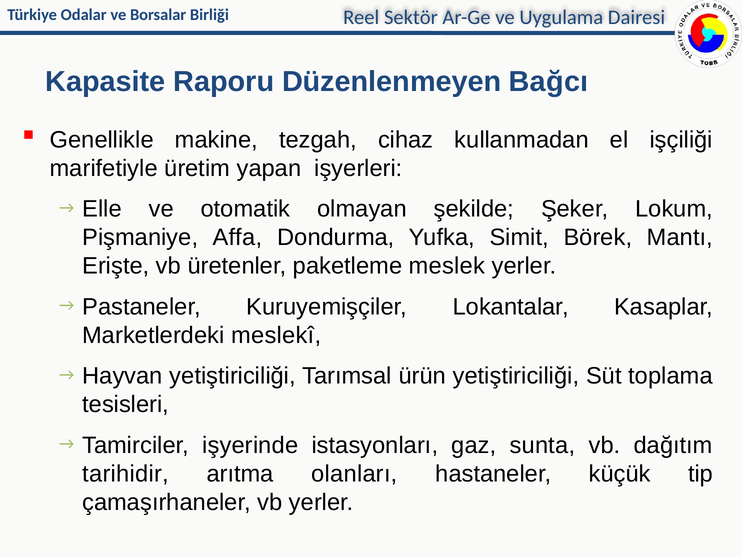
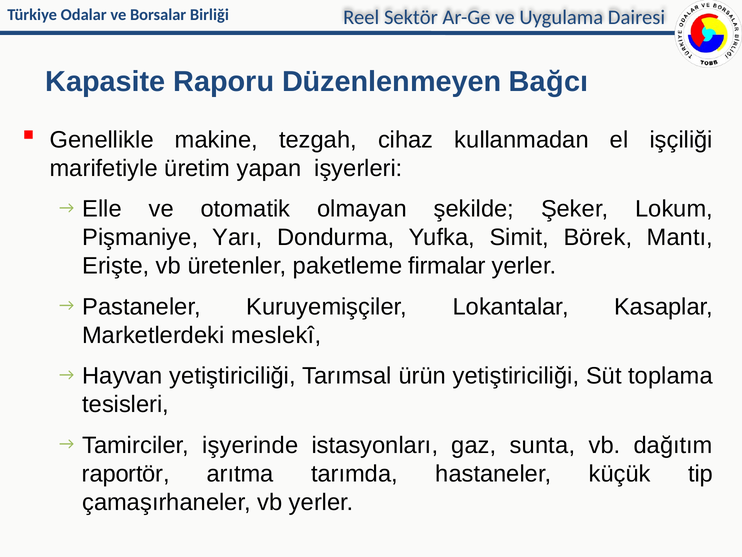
Affa: Affa -> Yarı
meslek: meslek -> firmalar
tarihidir: tarihidir -> raportör
olanları: olanları -> tarımda
